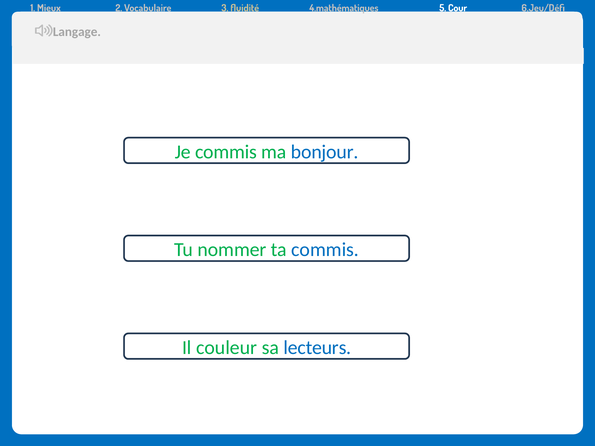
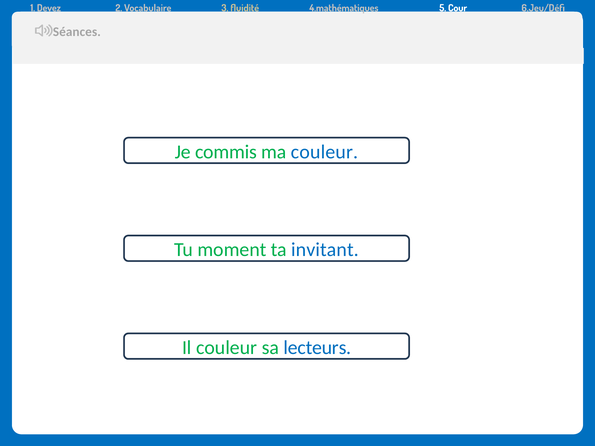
Mieux: Mieux -> Devez
Langage: Langage -> Séances
ma bonjour: bonjour -> couleur
nommer: nommer -> moment
ta commis: commis -> invitant
